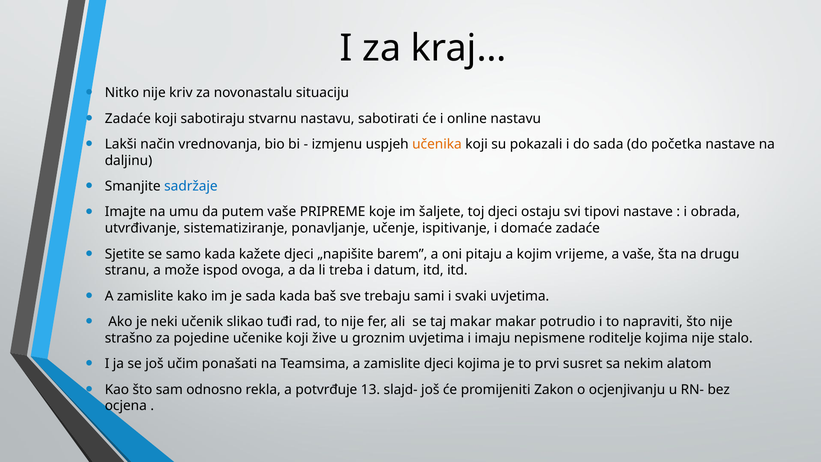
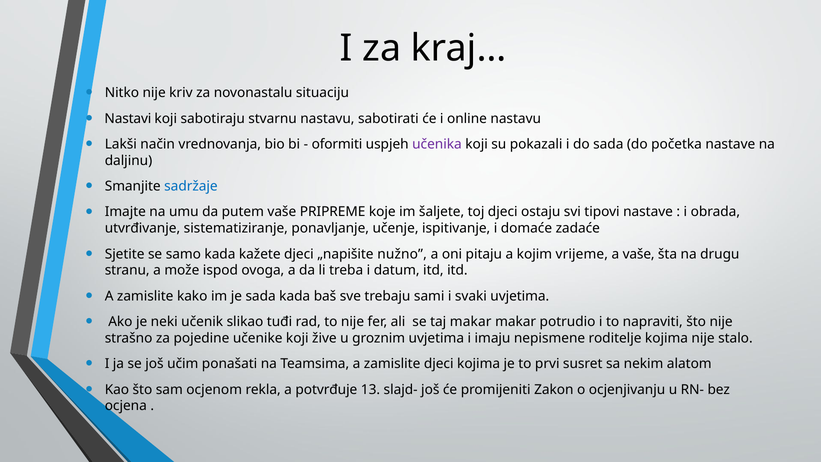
Zadaće at (128, 119): Zadaće -> Nastavi
izmjenu: izmjenu -> oformiti
učenika colour: orange -> purple
barem: barem -> nužno
odnosno: odnosno -> ocjenom
